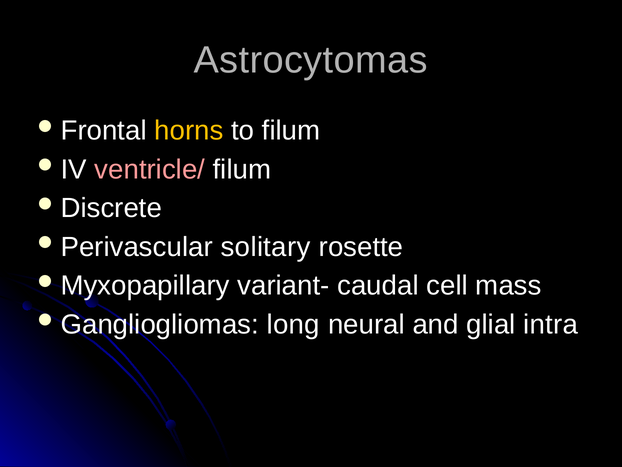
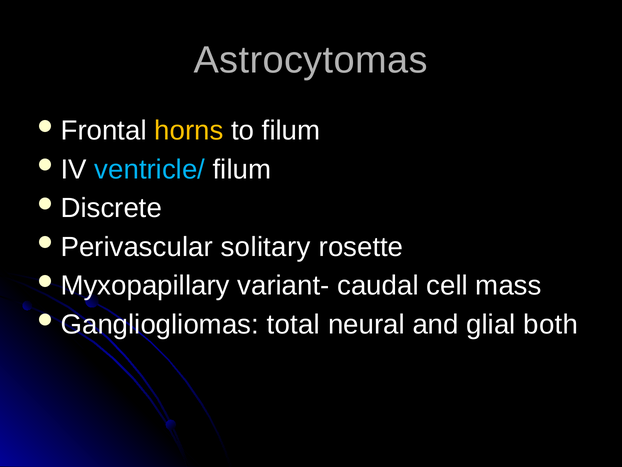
ventricle/ colour: pink -> light blue
long: long -> total
intra: intra -> both
